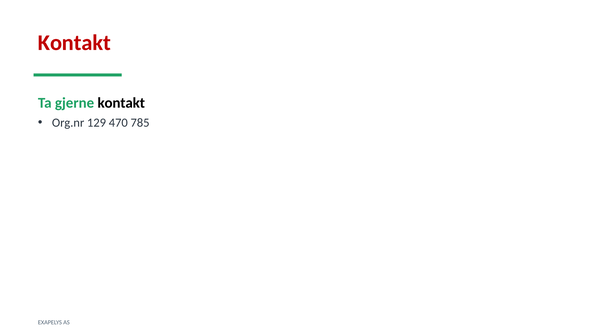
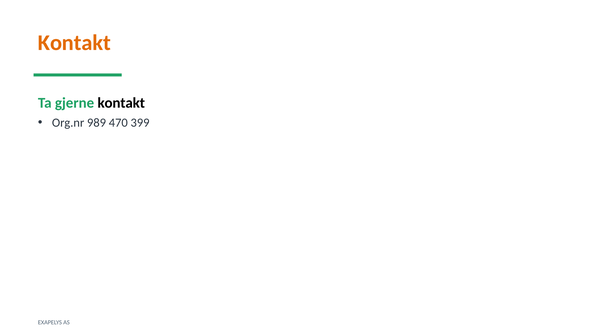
Kontakt at (74, 43) colour: red -> orange
129: 129 -> 989
785: 785 -> 399
